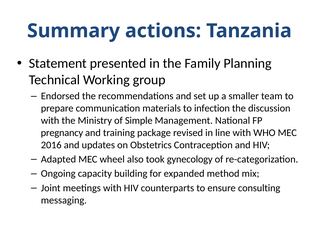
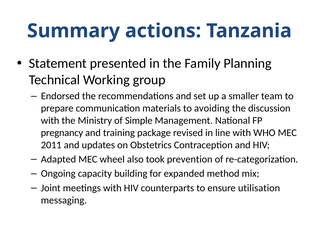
infection: infection -> avoiding
2016: 2016 -> 2011
gynecology: gynecology -> prevention
consulting: consulting -> utilisation
